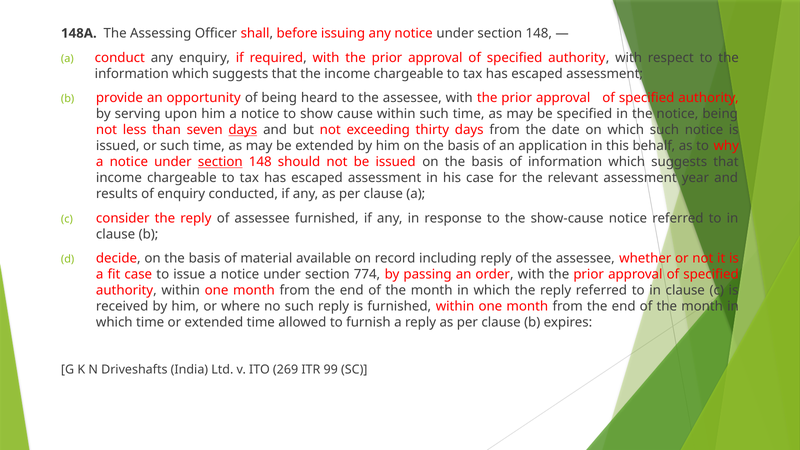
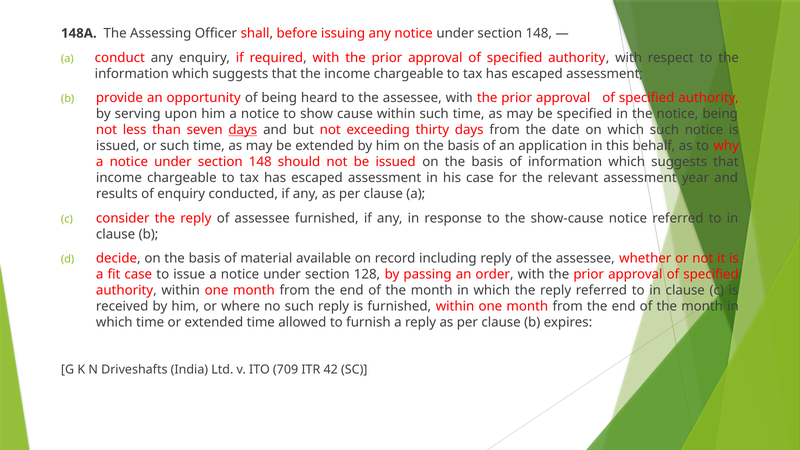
section at (220, 162) underline: present -> none
774: 774 -> 128
269: 269 -> 709
99: 99 -> 42
